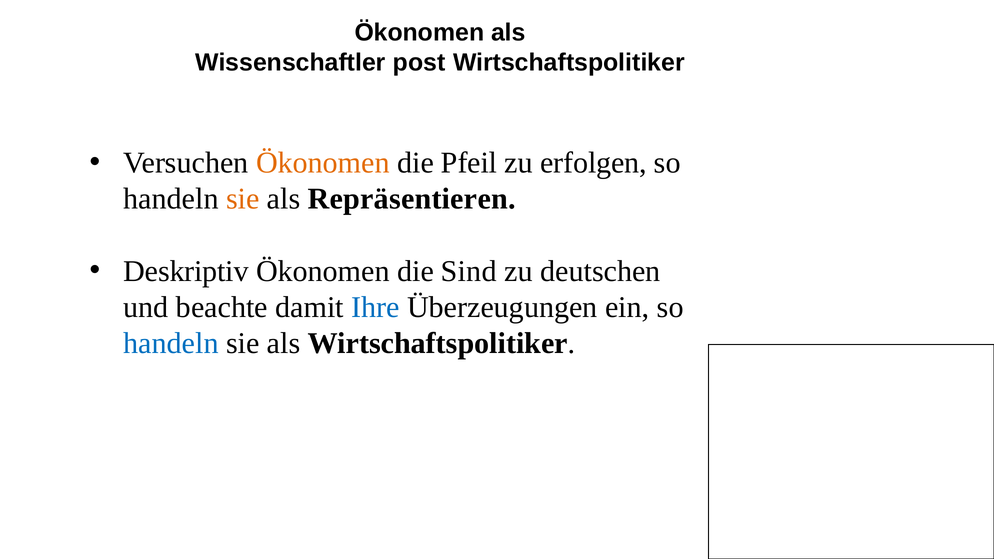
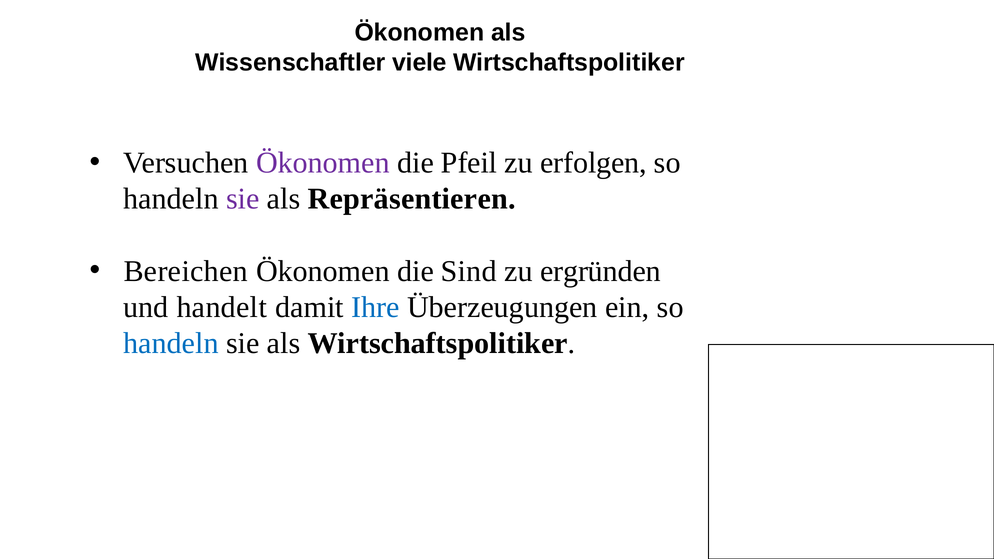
post: post -> viele
Ökonomen at (323, 163) colour: orange -> purple
sie at (243, 199) colour: orange -> purple
Deskriptiv: Deskriptiv -> Bereichen
deutschen: deutschen -> ergründen
beachte: beachte -> handelt
